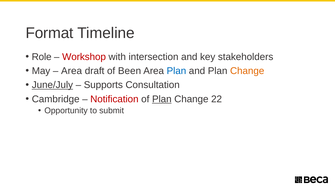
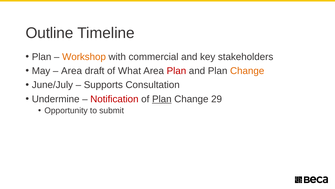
Format: Format -> Outline
Role at (42, 57): Role -> Plan
Workshop colour: red -> orange
intersection: intersection -> commercial
Been: Been -> What
Plan at (176, 71) colour: blue -> red
June/July underline: present -> none
Cambridge: Cambridge -> Undermine
22: 22 -> 29
